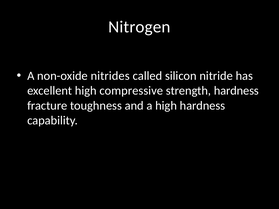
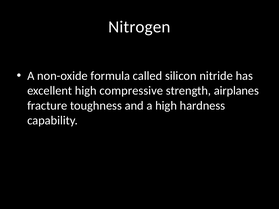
nitrides: nitrides -> formula
strength hardness: hardness -> airplanes
